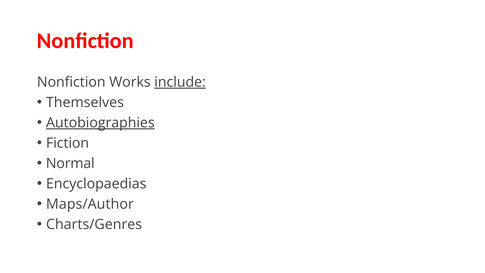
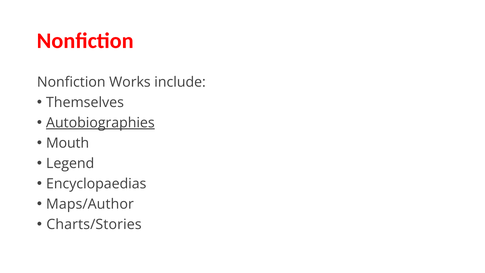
include underline: present -> none
Fiction: Fiction -> Mouth
Normal: Normal -> Legend
Charts/Genres: Charts/Genres -> Charts/Stories
